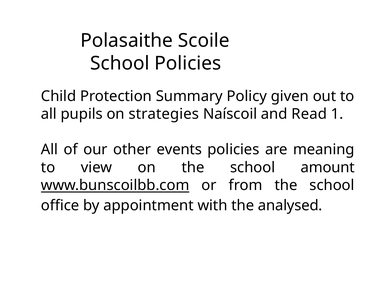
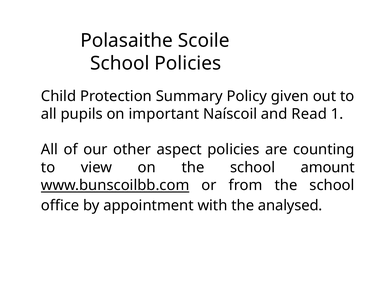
strategies: strategies -> important
events: events -> aspect
meaning: meaning -> counting
